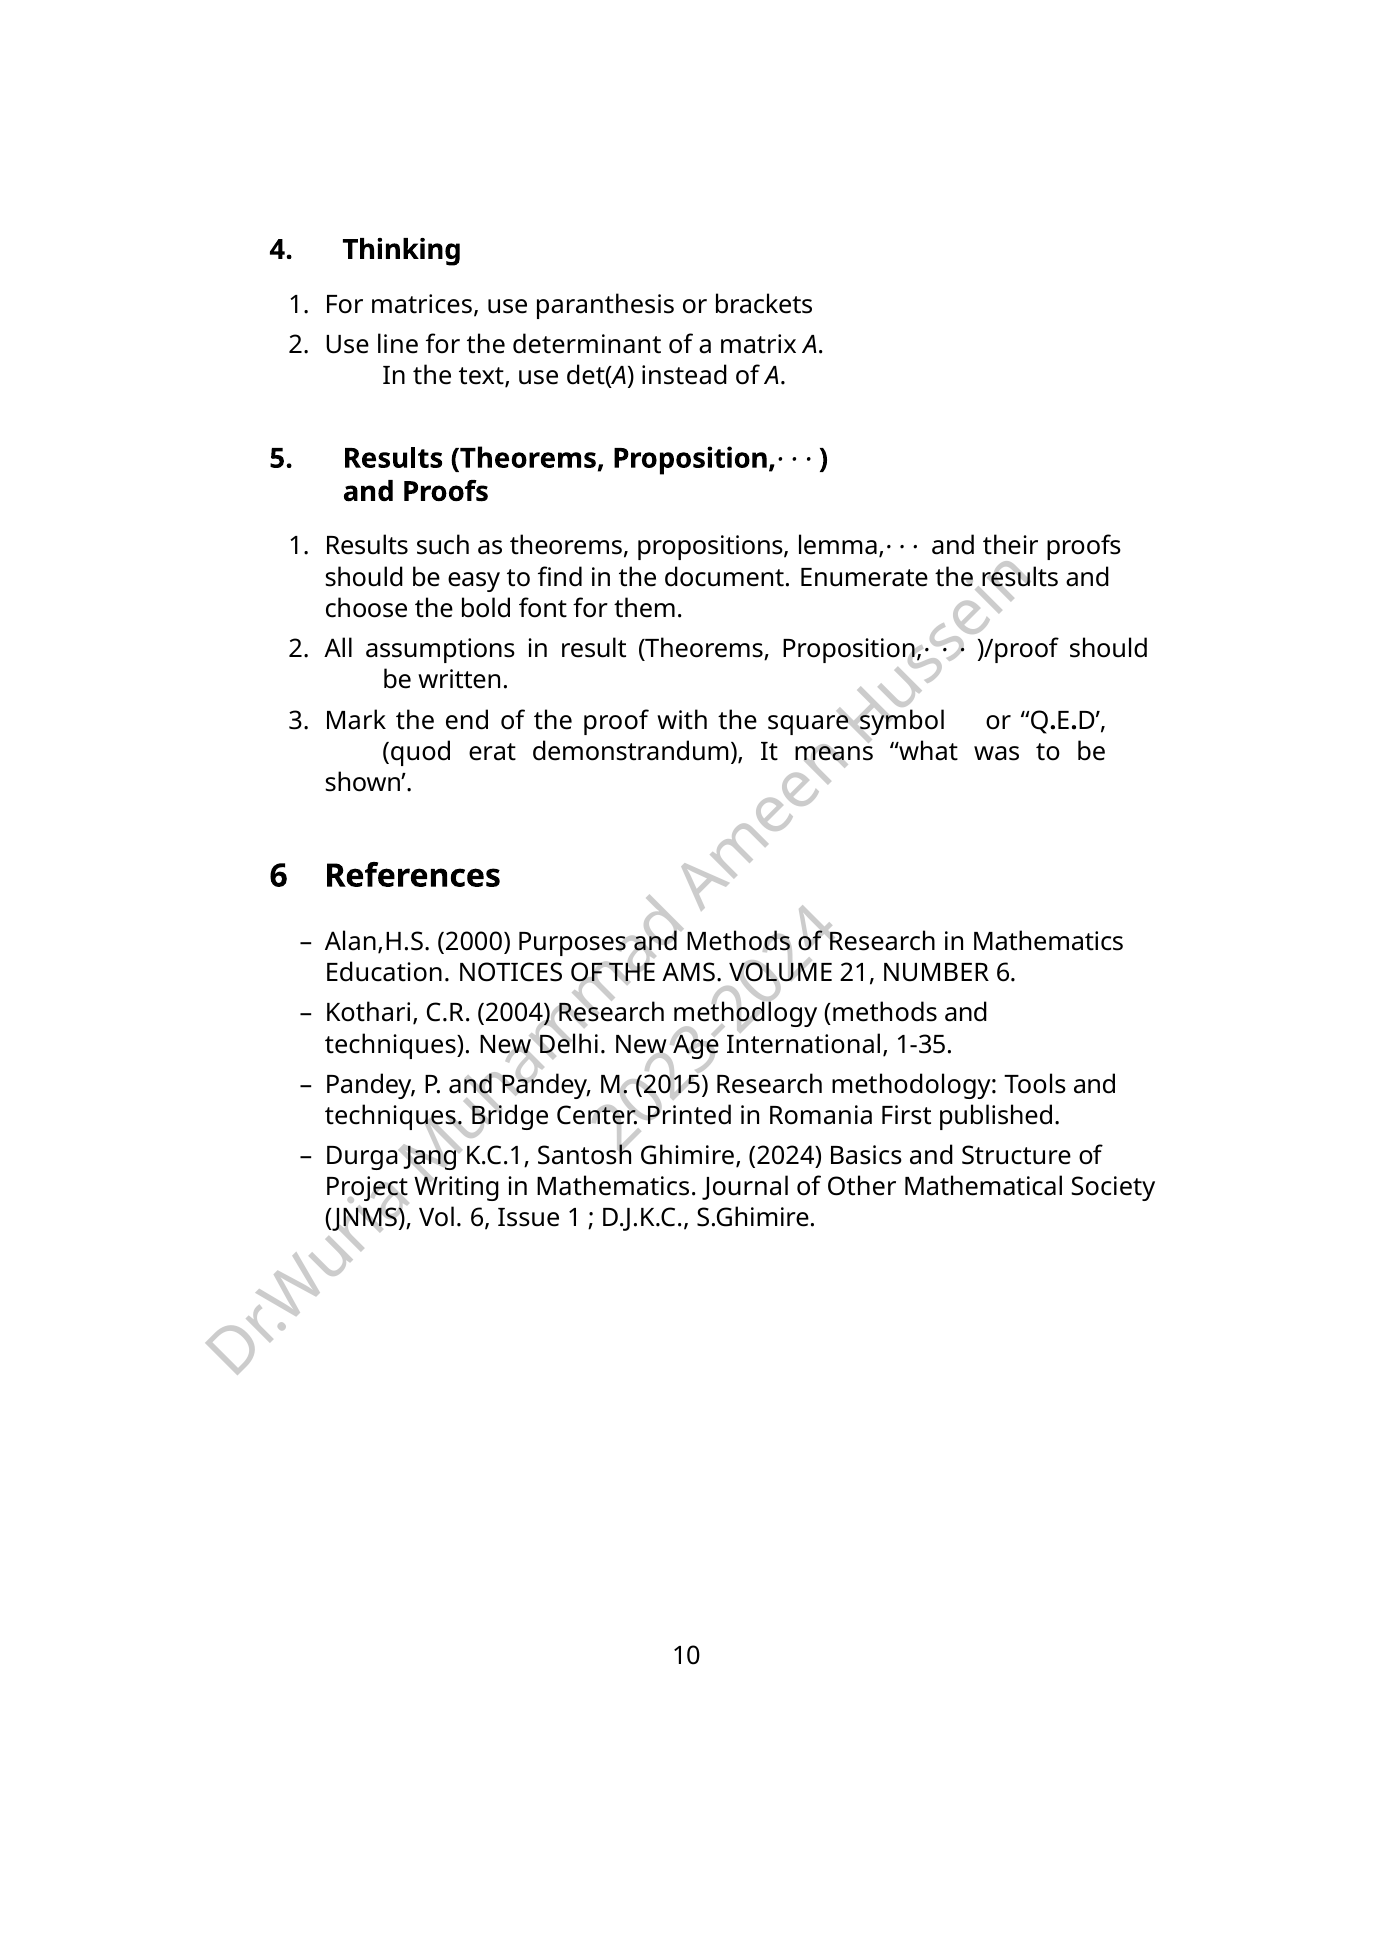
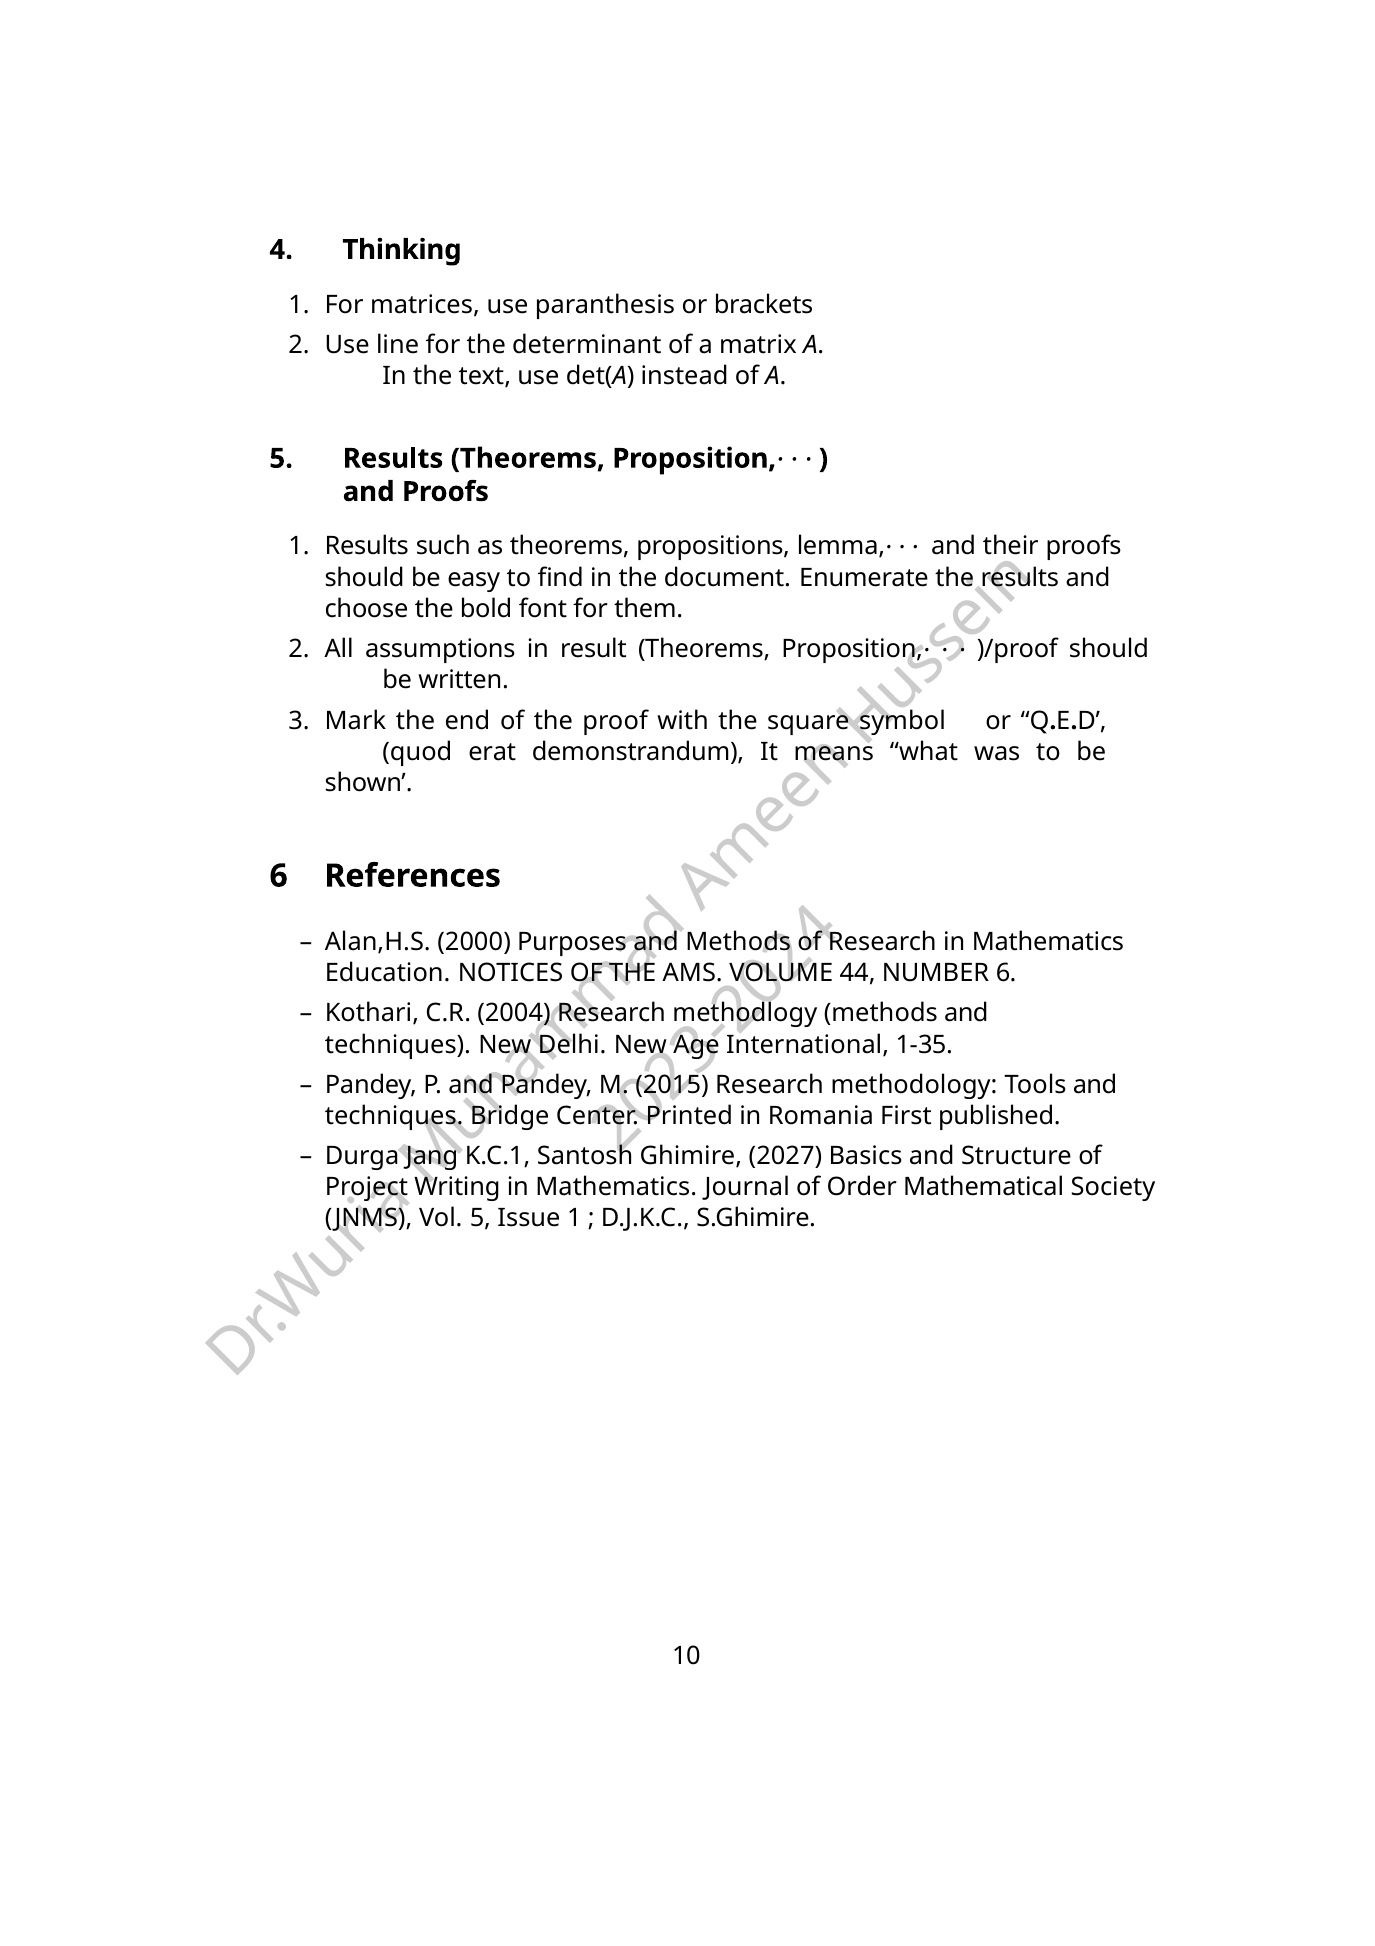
21: 21 -> 44
2024: 2024 -> 2027
Other: Other -> Order
Vol 6: 6 -> 5
